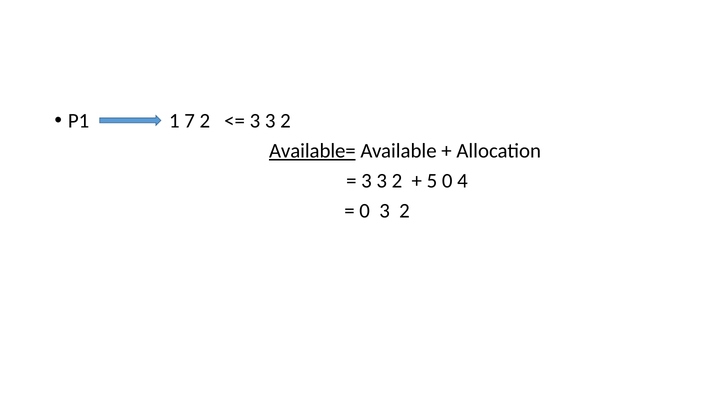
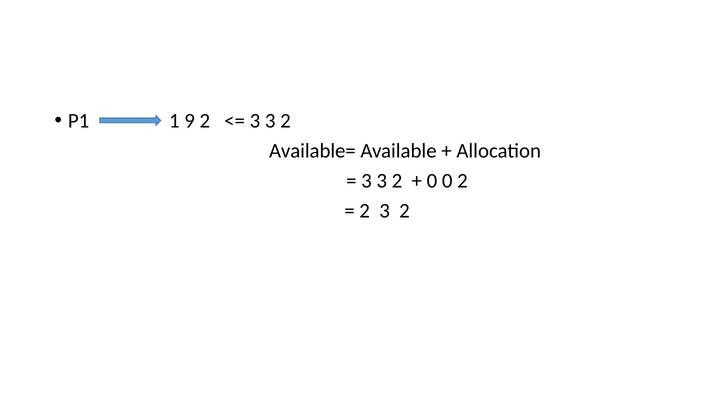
7: 7 -> 9
Available= underline: present -> none
5 at (432, 181): 5 -> 0
0 4: 4 -> 2
0 at (365, 211): 0 -> 2
